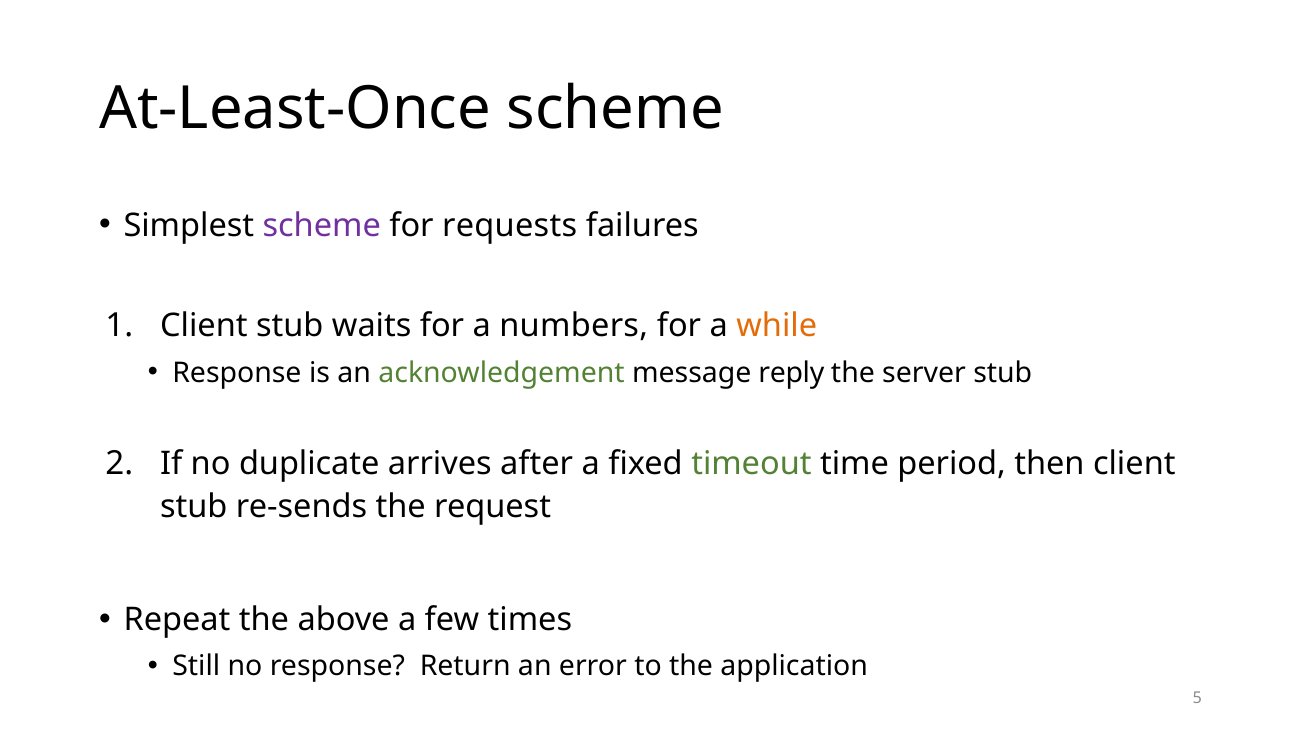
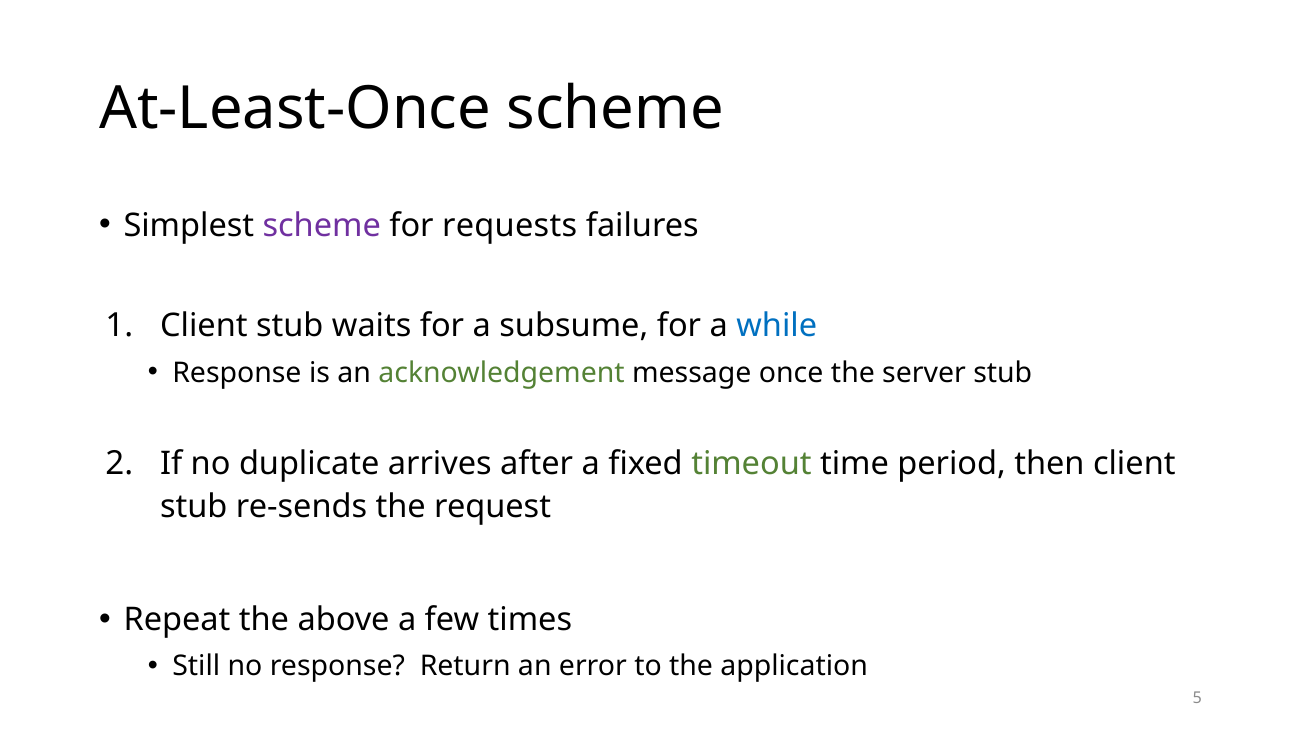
numbers: numbers -> subsume
while colour: orange -> blue
reply: reply -> once
